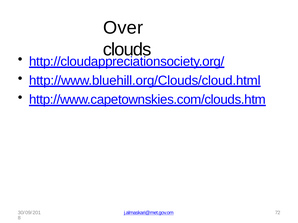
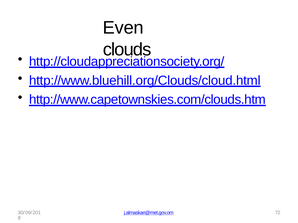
Over: Over -> Even
